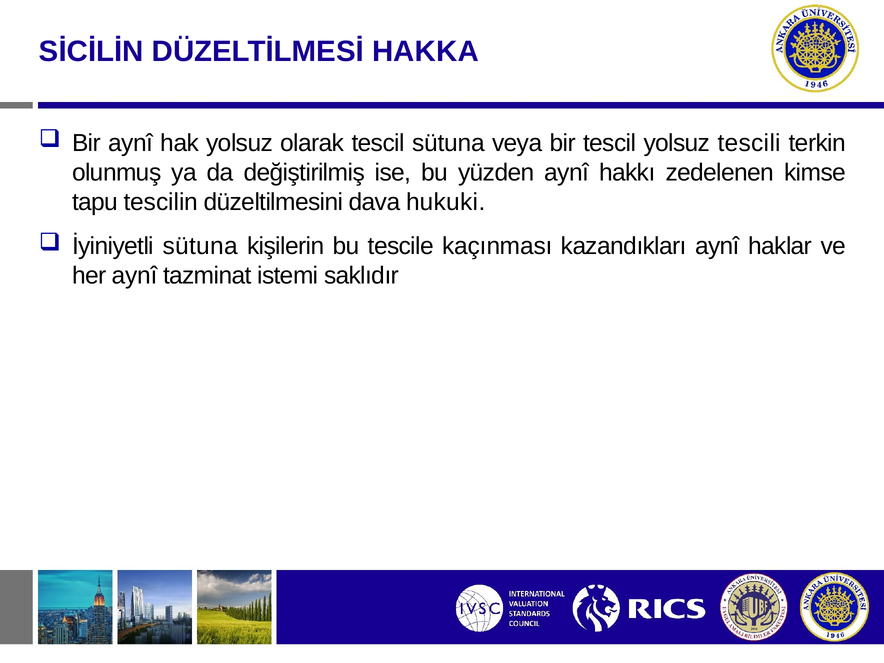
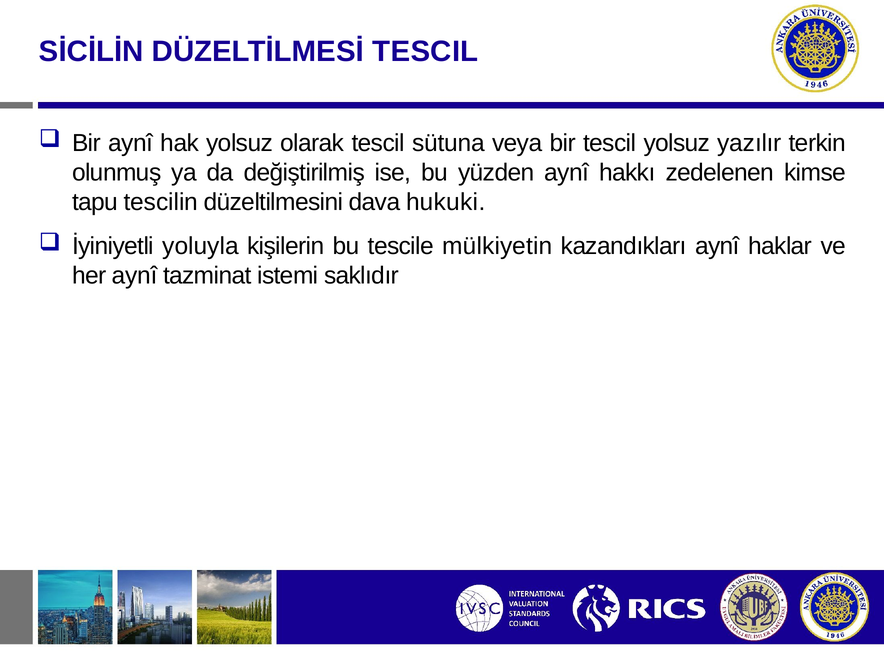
DÜZELTİLMESİ HAKKA: HAKKA -> TESCIL
tescili: tescili -> yazılır
İyiniyetli sütuna: sütuna -> yoluyla
kaçınması: kaçınması -> mülkiyetin
